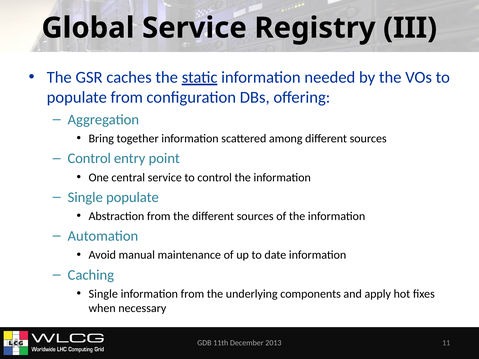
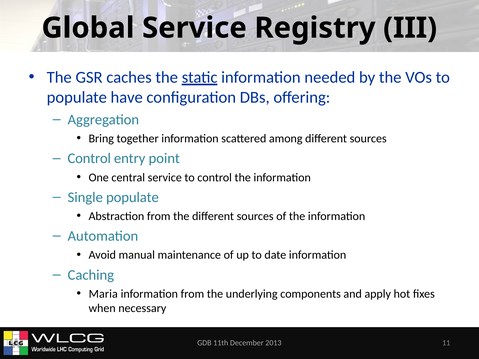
populate from: from -> have
Single at (103, 294): Single -> Maria
